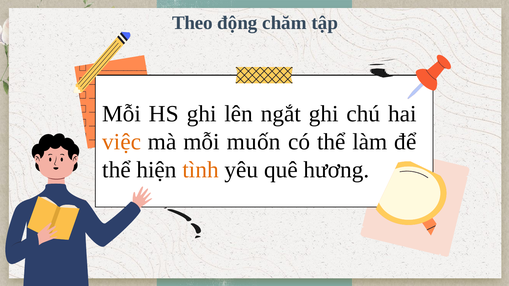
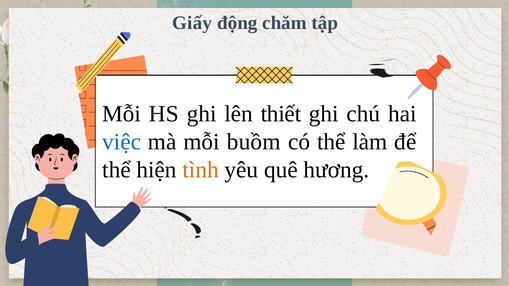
Theo: Theo -> Giấy
ngắt: ngắt -> thiết
việc colour: orange -> blue
muốn: muốn -> buồm
